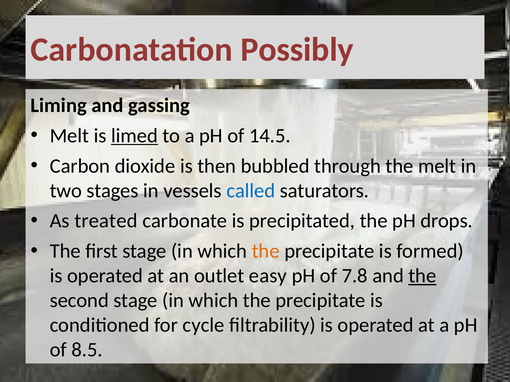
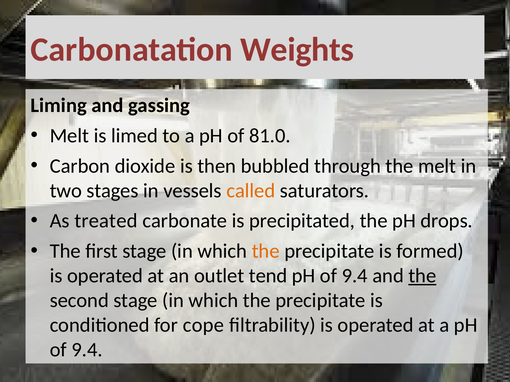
Possibly: Possibly -> Weights
limed underline: present -> none
14.5: 14.5 -> 81.0
called colour: blue -> orange
easy: easy -> tend
7.8 at (355, 276): 7.8 -> 9.4
cycle: cycle -> cope
8.5 at (87, 350): 8.5 -> 9.4
